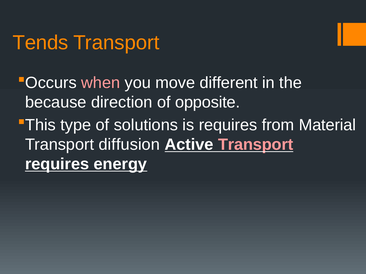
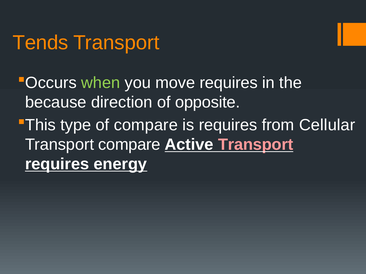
when colour: pink -> light green
move different: different -> requires
of solutions: solutions -> compare
Material: Material -> Cellular
Transport diffusion: diffusion -> compare
